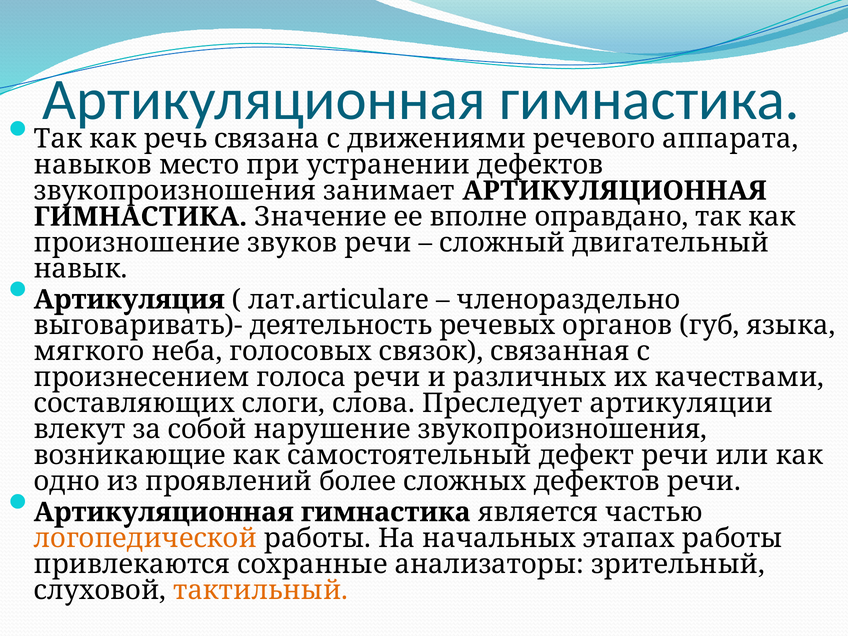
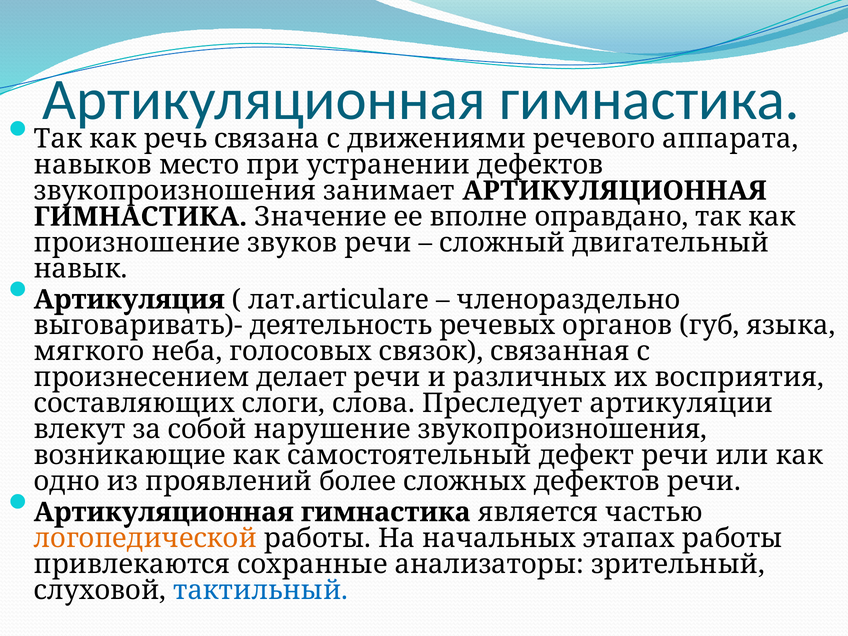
голоса: голоса -> делает
качествами: качествами -> восприятия
тактильный colour: orange -> blue
